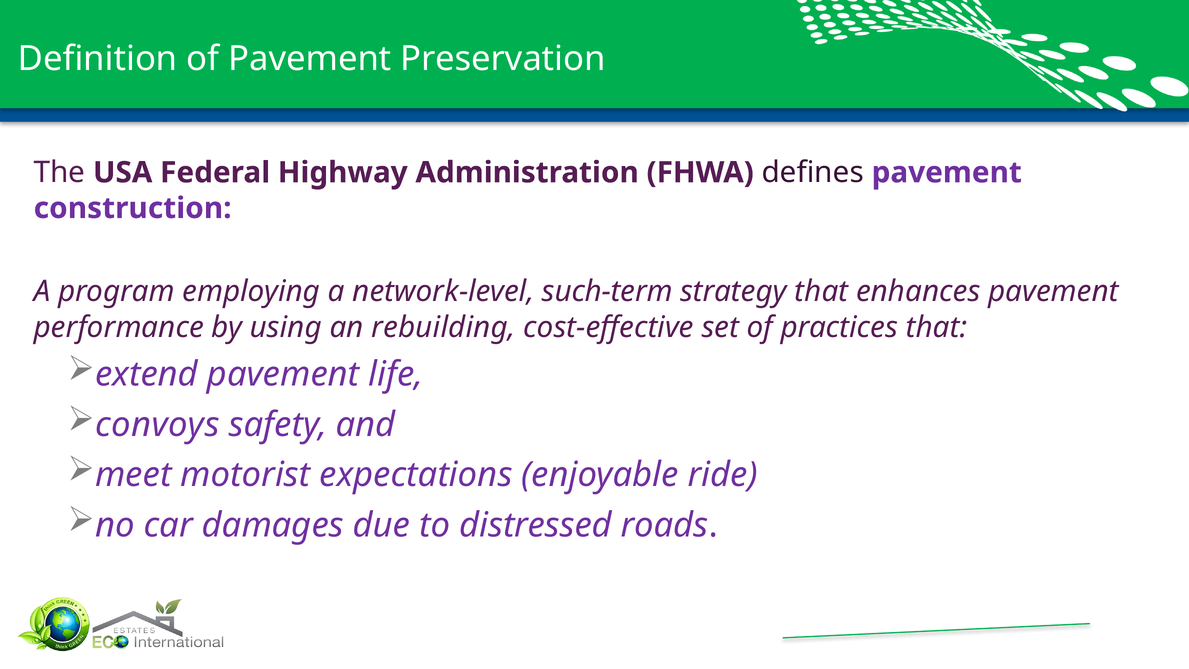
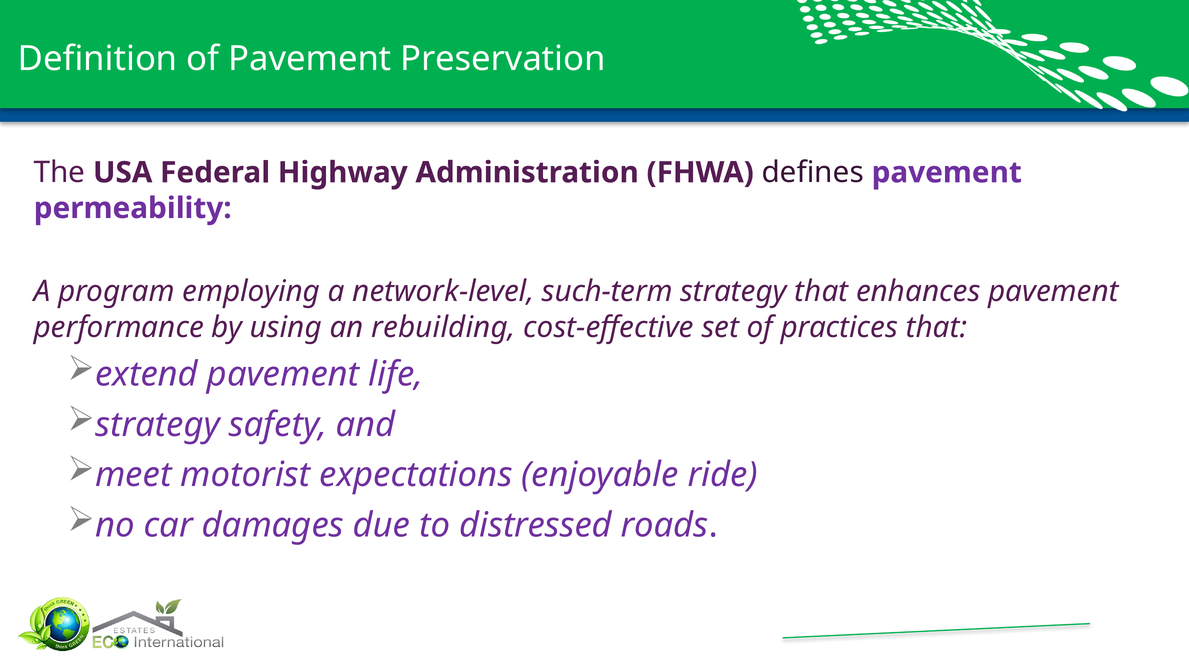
construction: construction -> permeability
convoys at (157, 425): convoys -> strategy
